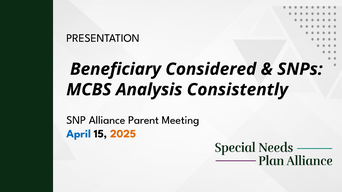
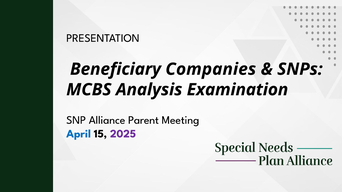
Considered: Considered -> Companies
Consistently: Consistently -> Examination
2025 colour: orange -> purple
